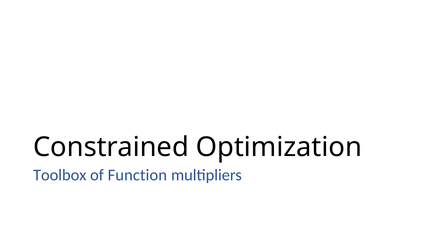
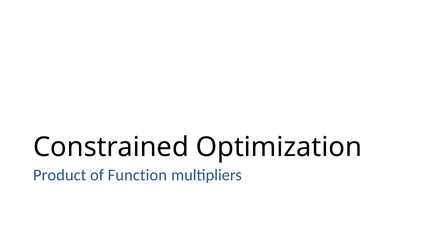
Toolbox: Toolbox -> Product
